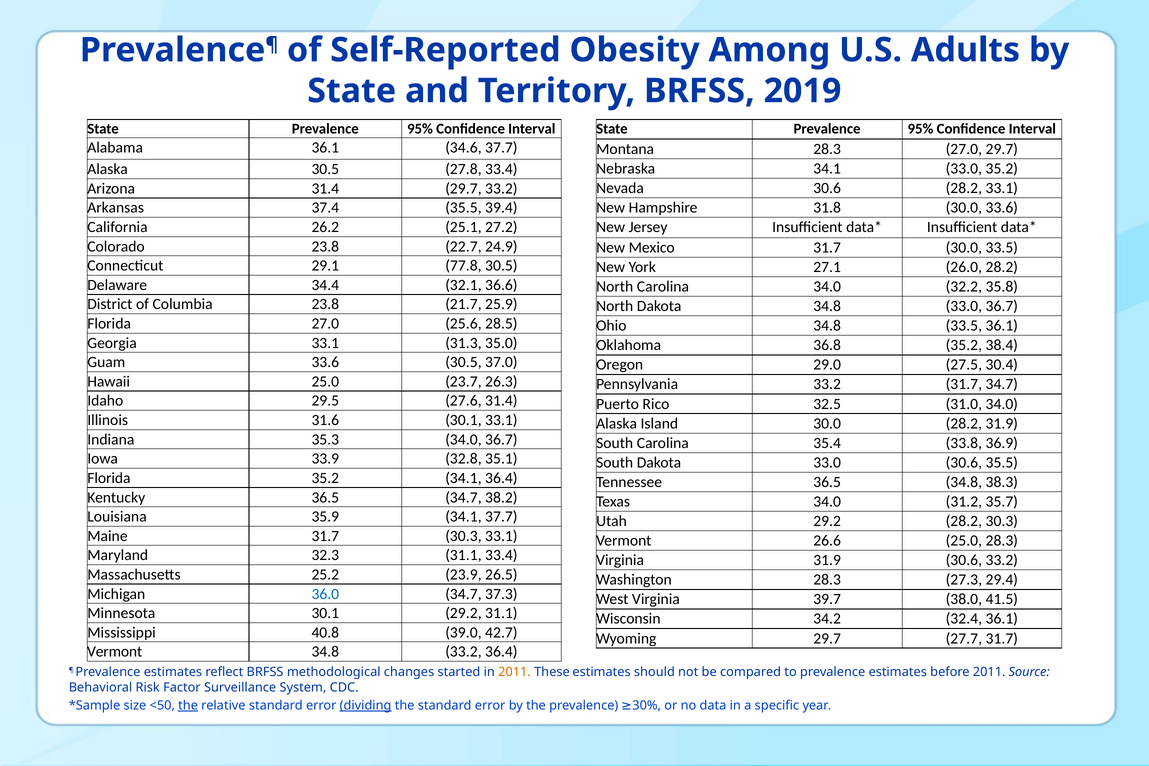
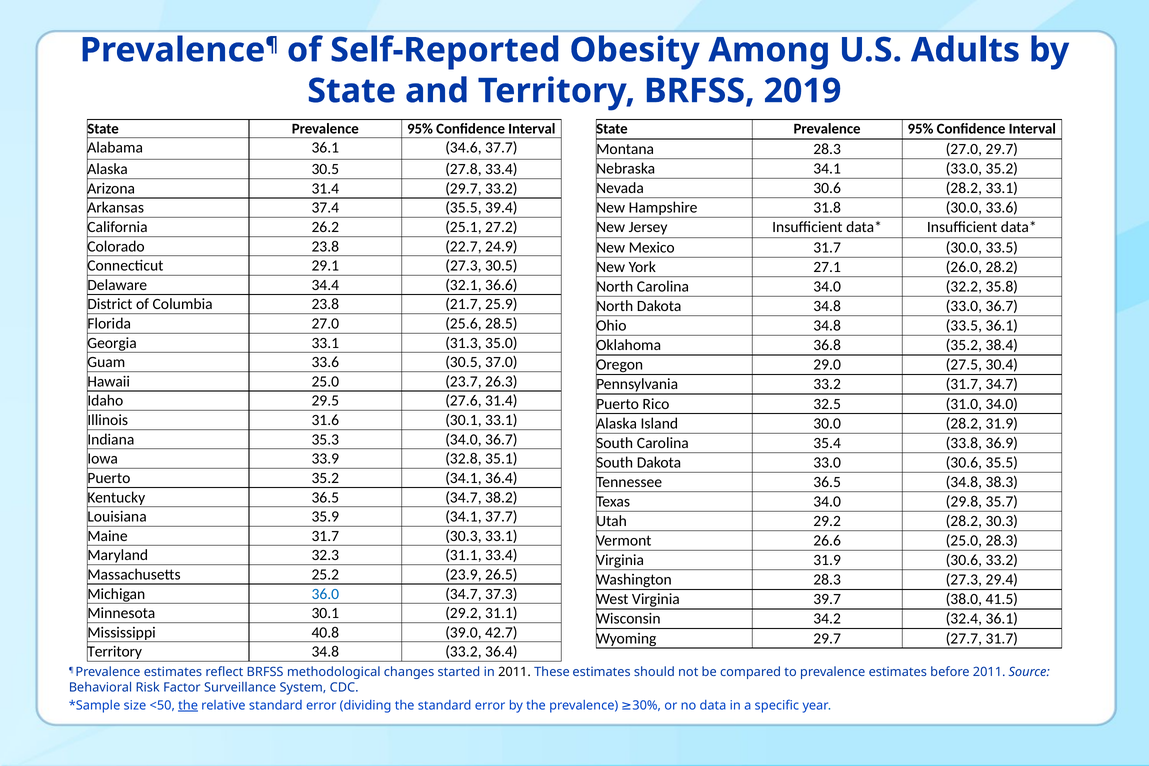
29.1 77.8: 77.8 -> 27.3
Florida at (109, 478): Florida -> Puerto
31.2: 31.2 -> 29.8
Vermont at (115, 652): Vermont -> Territory
2011 at (515, 672) colour: orange -> black
dividing underline: present -> none
